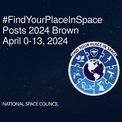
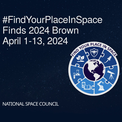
Posts: Posts -> Finds
0-13: 0-13 -> 1-13
